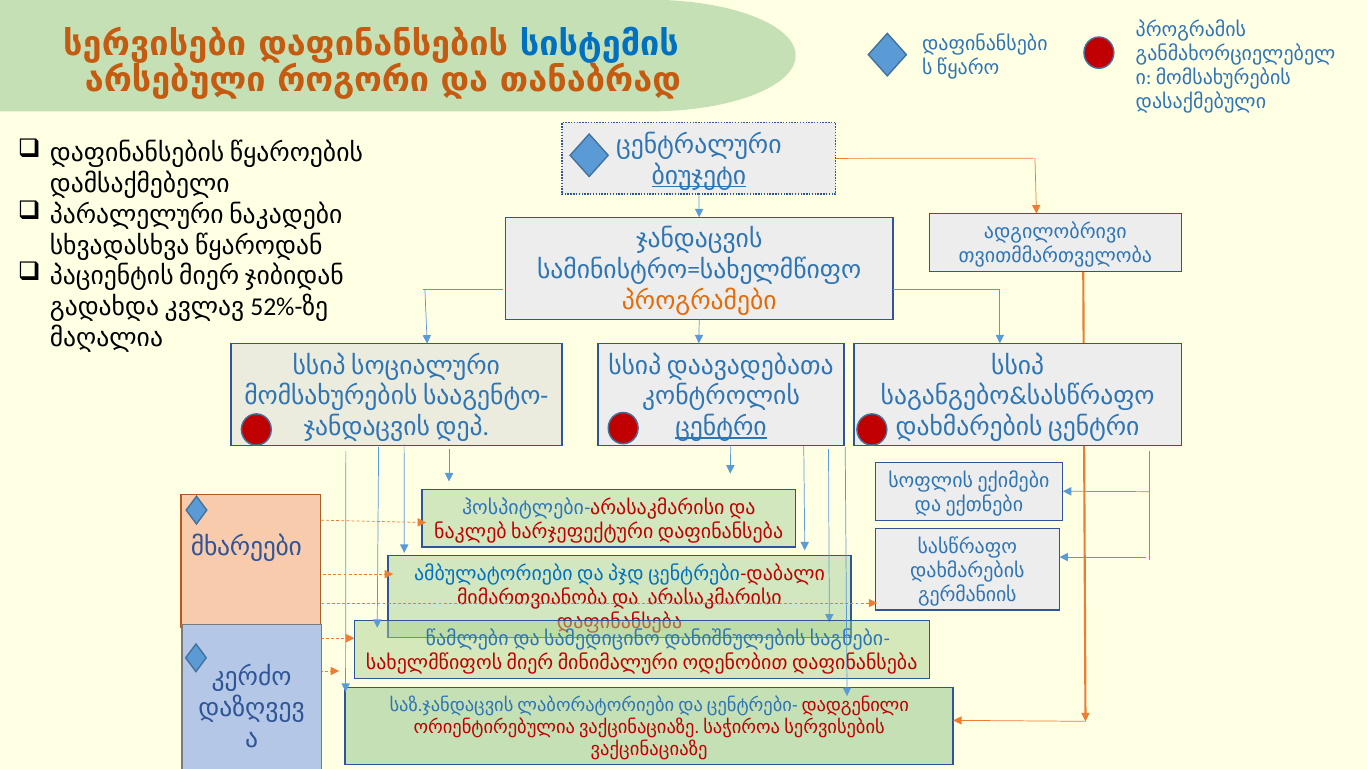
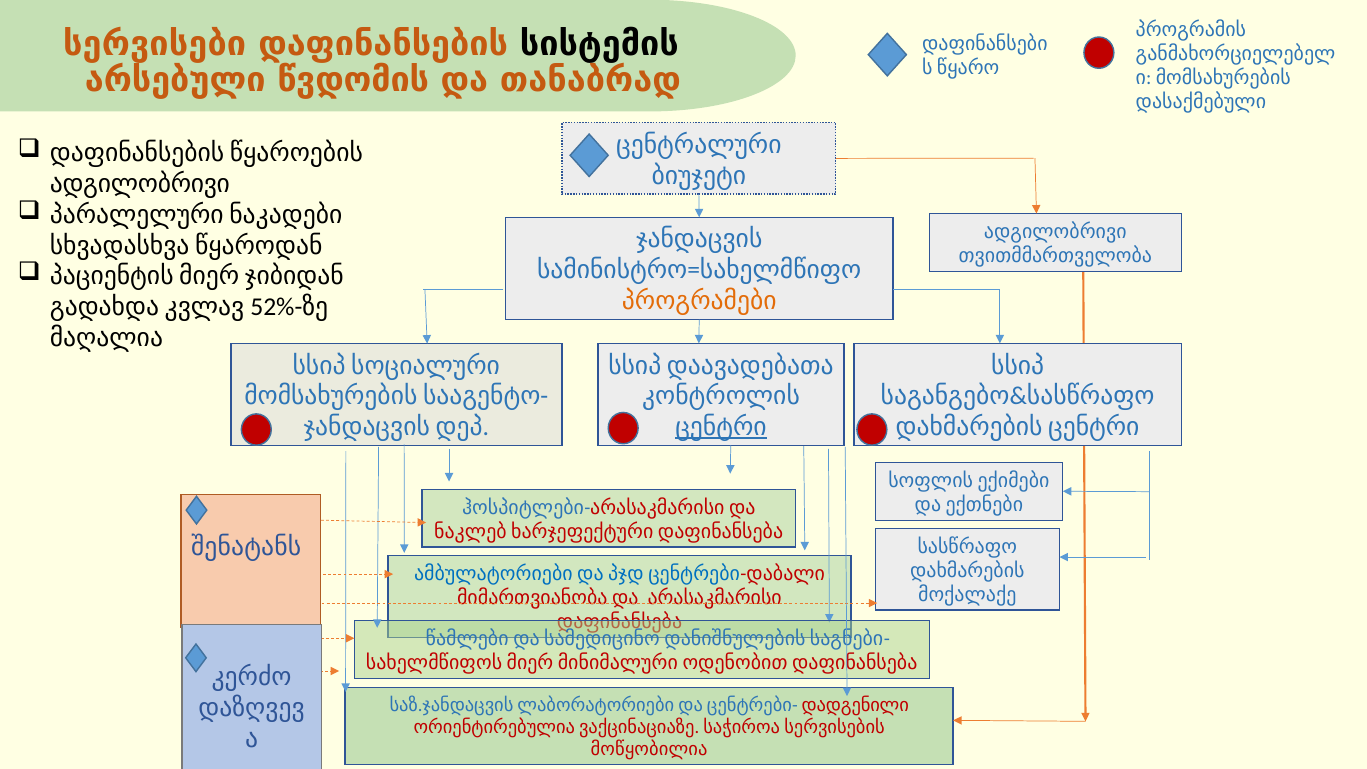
სისტემის colour: blue -> black
როგორი: როგორი -> წვდომის
ბიუჯეტი underline: present -> none
დამსაქმებელი at (140, 184): დამსაქმებელი -> ადგილობრივი
მხარეები: მხარეები -> შენატანს
გერმანიის: გერმანიის -> მოქალაქე
ვაქცინაციაზე at (649, 750): ვაქცინაციაზე -> მოწყობილია
